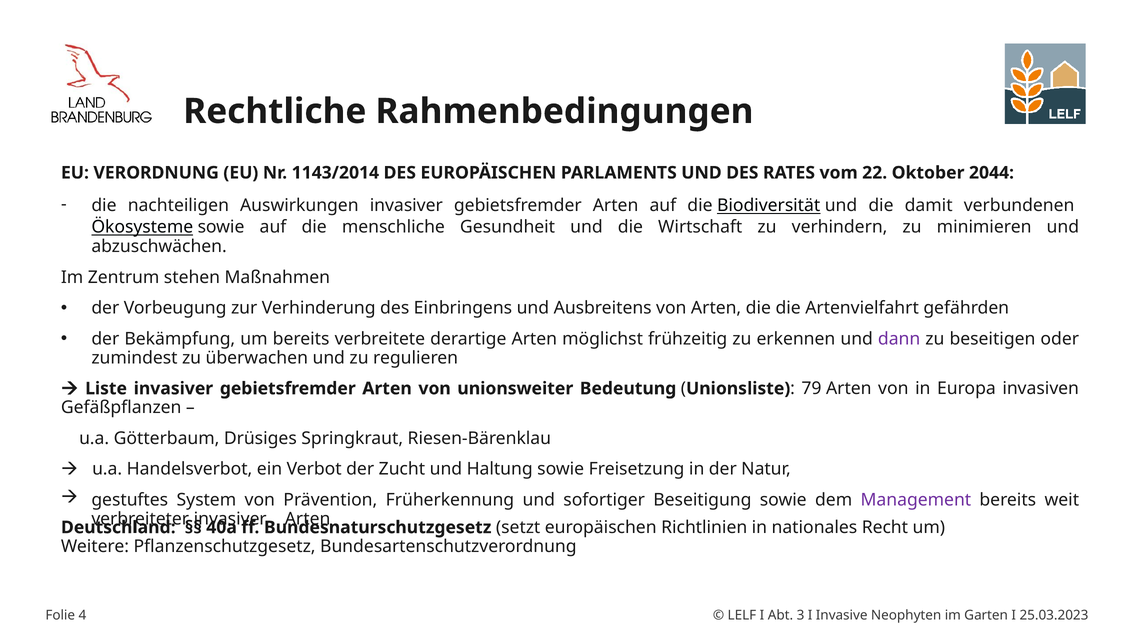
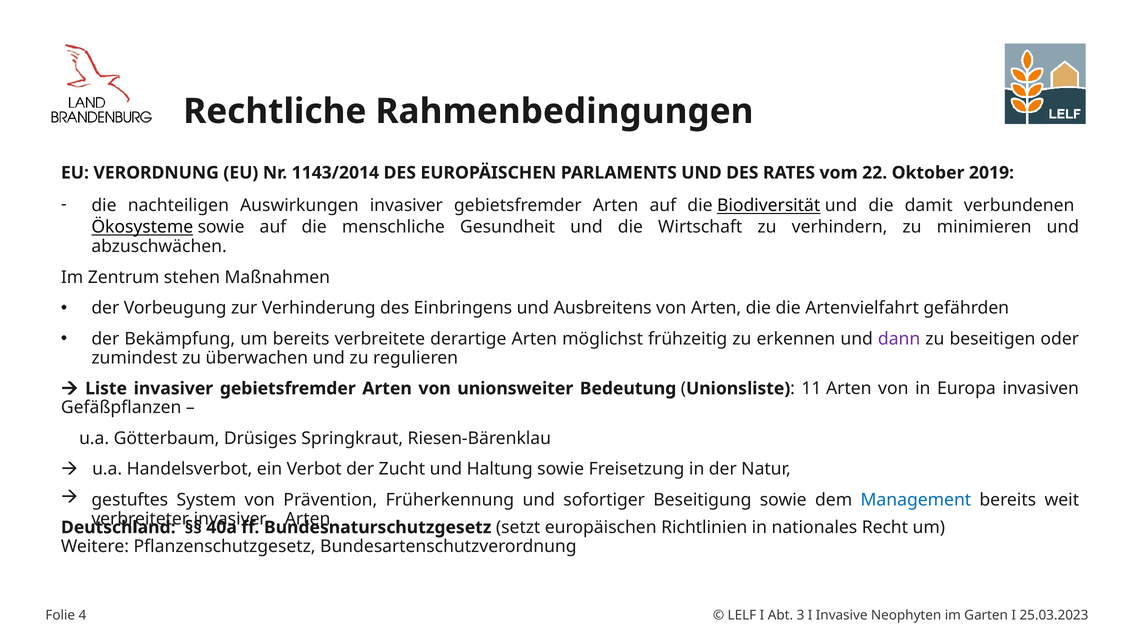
2044: 2044 -> 2019
79: 79 -> 11
Management colour: purple -> blue
